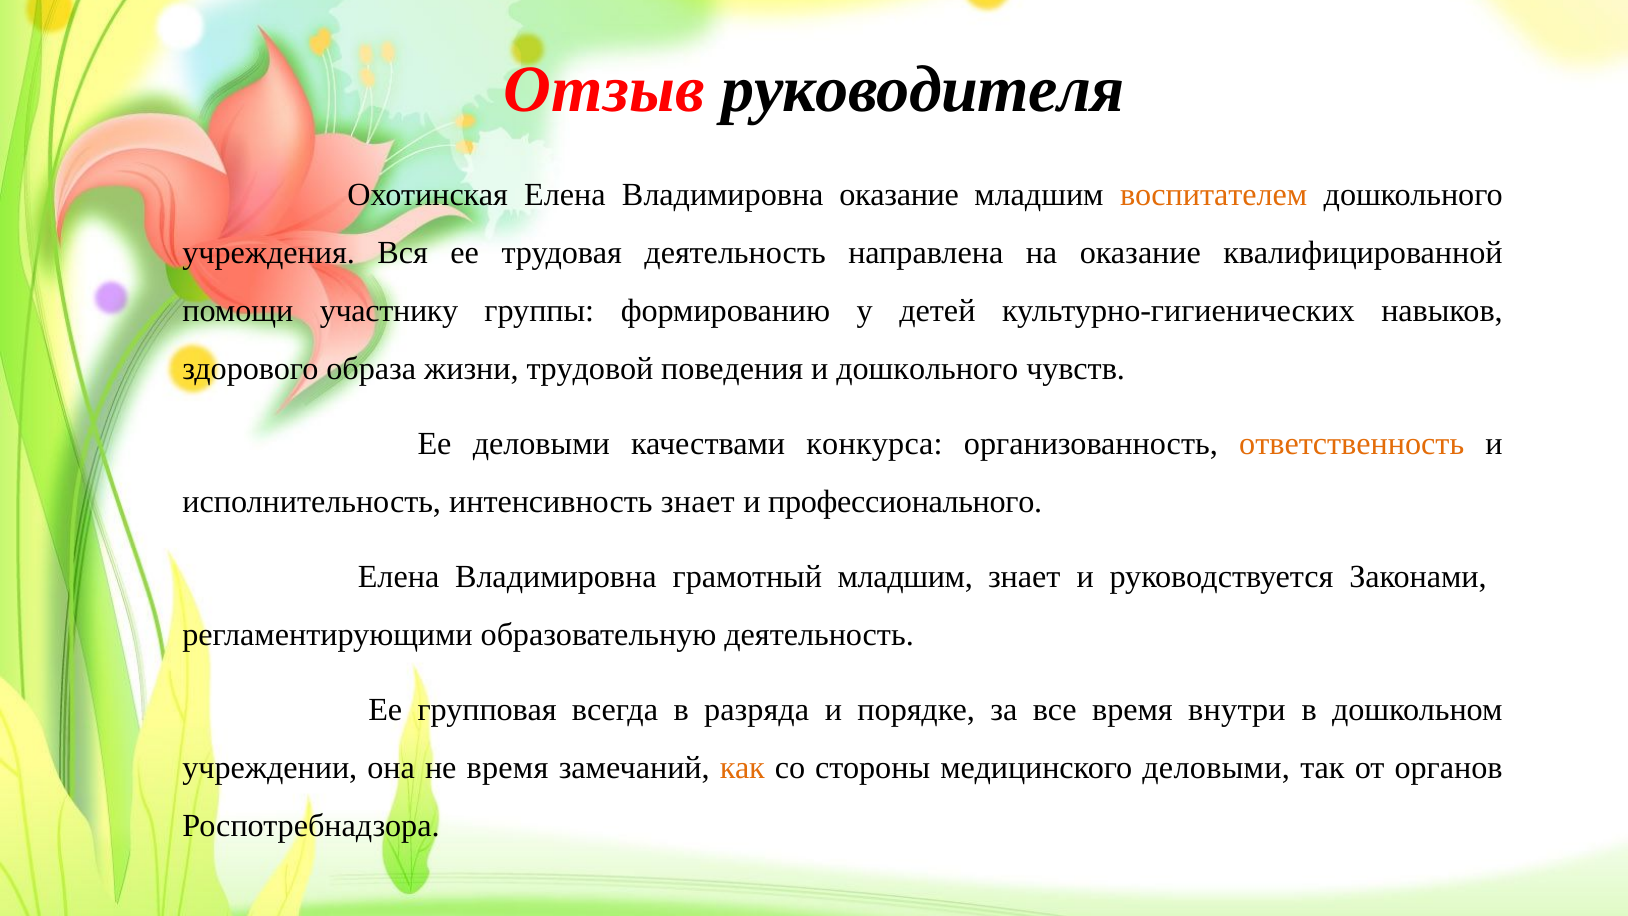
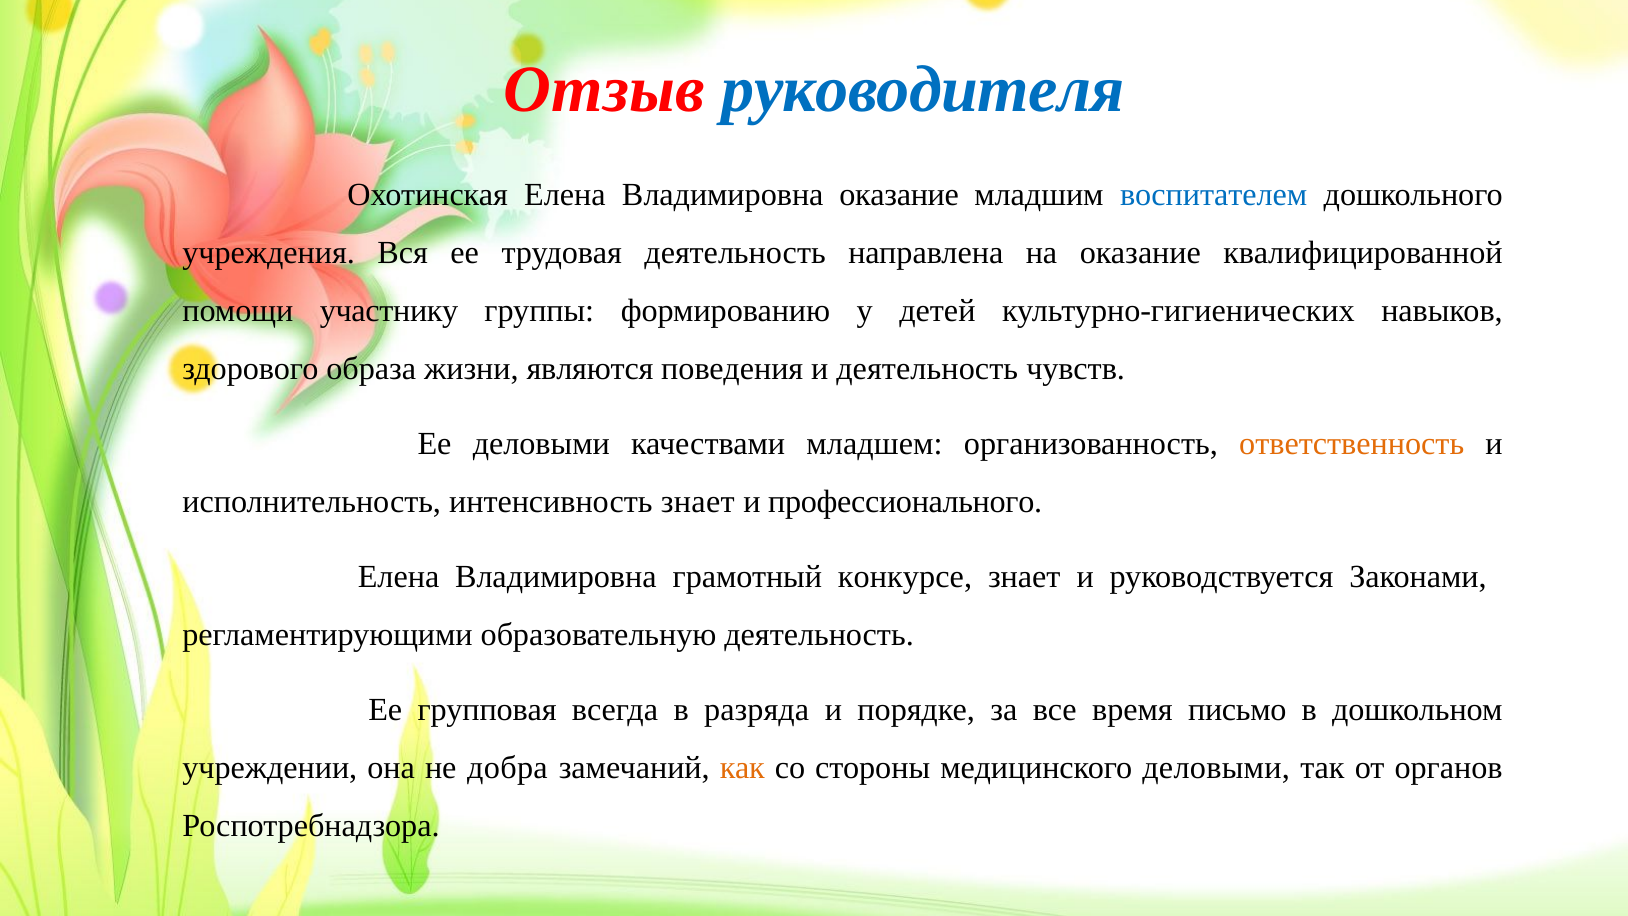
руководителя colour: black -> blue
воспитателем colour: orange -> blue
трудовой: трудовой -> являются
и дошкольного: дошкольного -> деятельность
конкурса: конкурса -> младшем
грамотный младшим: младшим -> конкурсе
внутри: внутри -> письмо
не время: время -> добра
